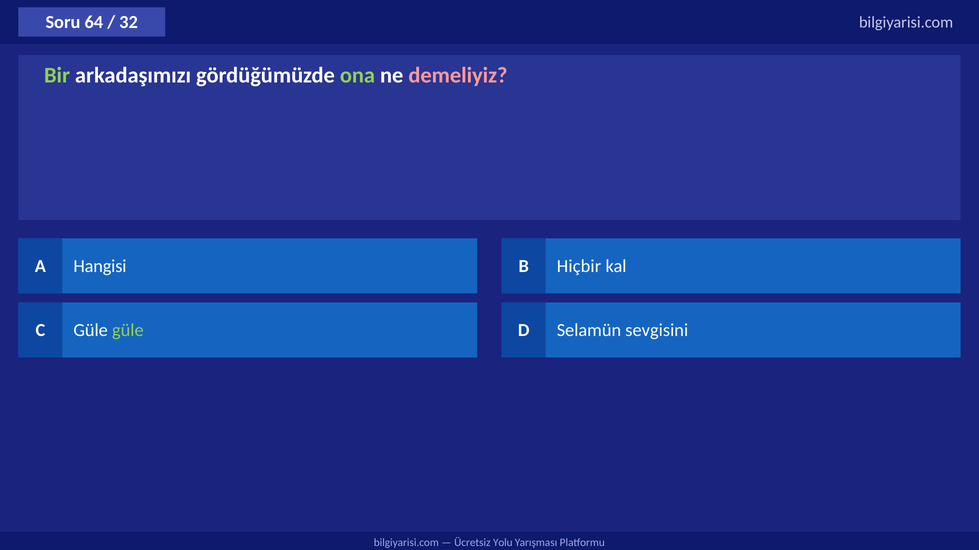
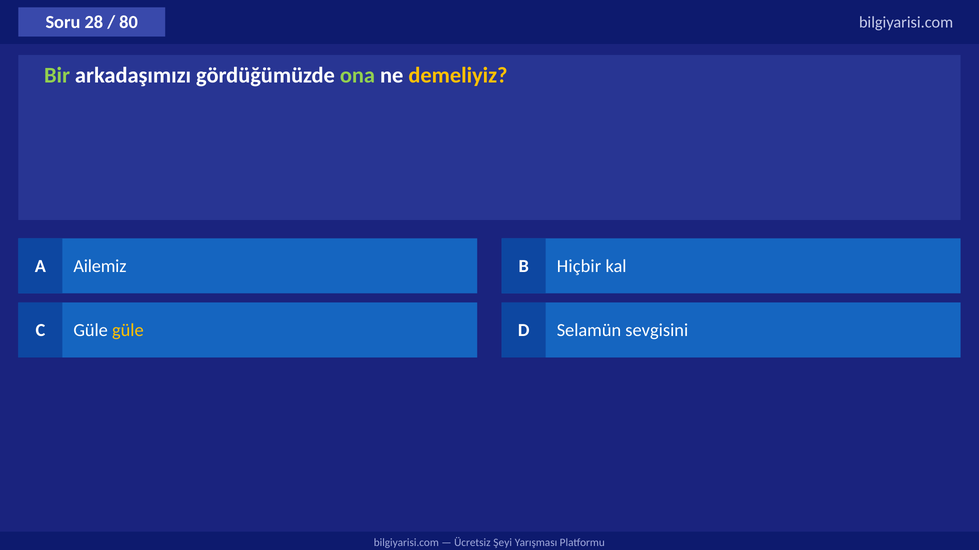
64: 64 -> 28
32: 32 -> 80
demeliyiz colour: pink -> yellow
Hangisi: Hangisi -> Ailemiz
güle at (128, 331) colour: light green -> yellow
Yolu: Yolu -> Şeyi
